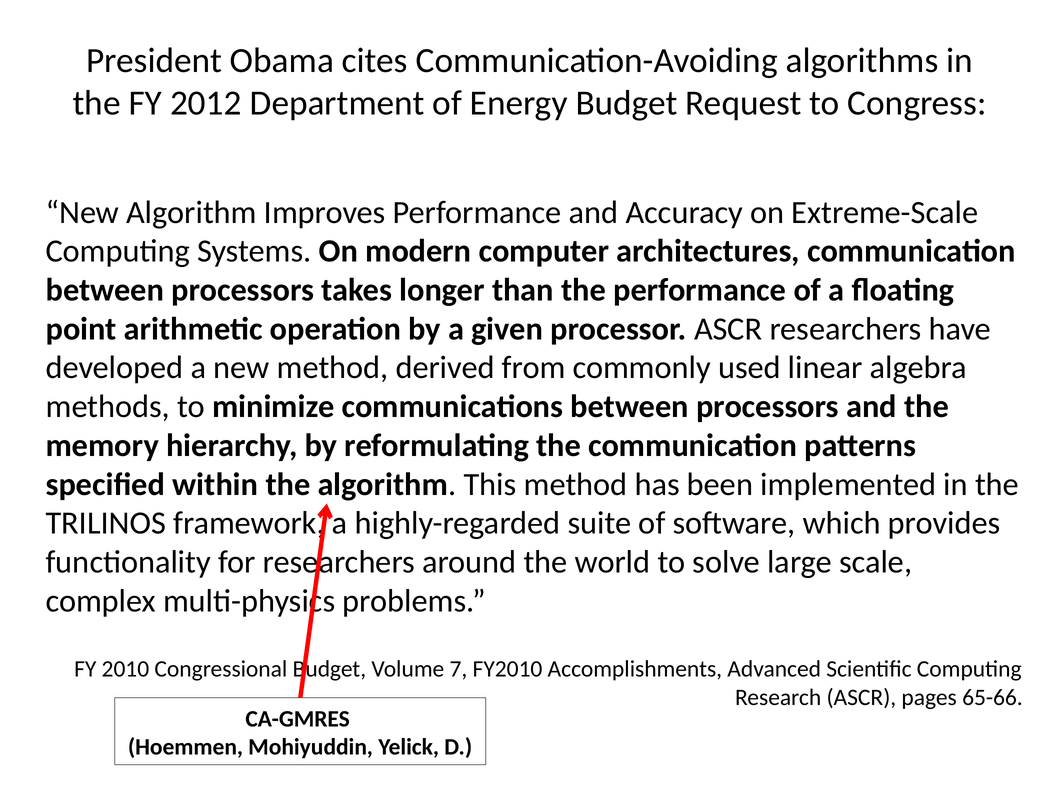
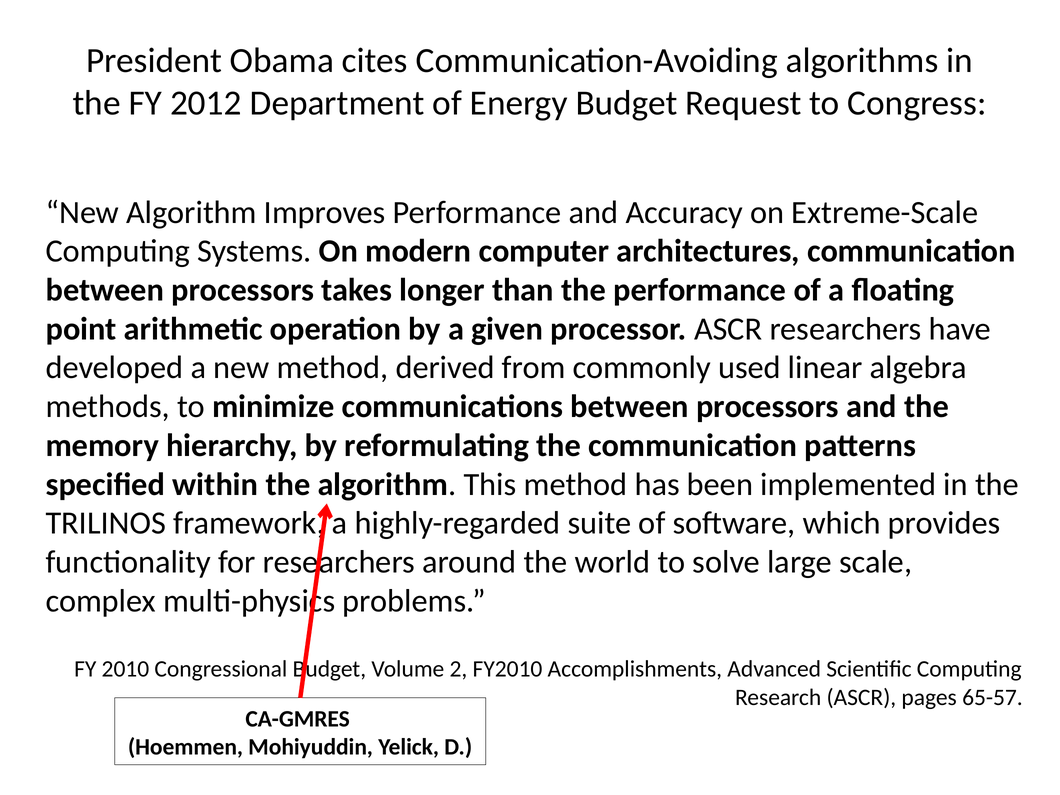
7: 7 -> 2
65-66: 65-66 -> 65-57
